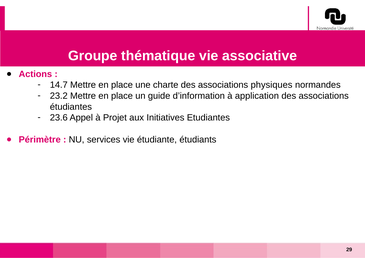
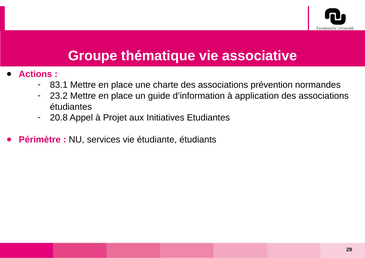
14.7: 14.7 -> 83.1
physiques: physiques -> prévention
23.6: 23.6 -> 20.8
